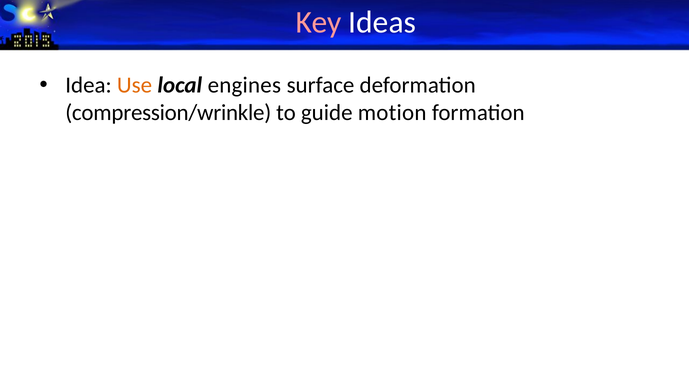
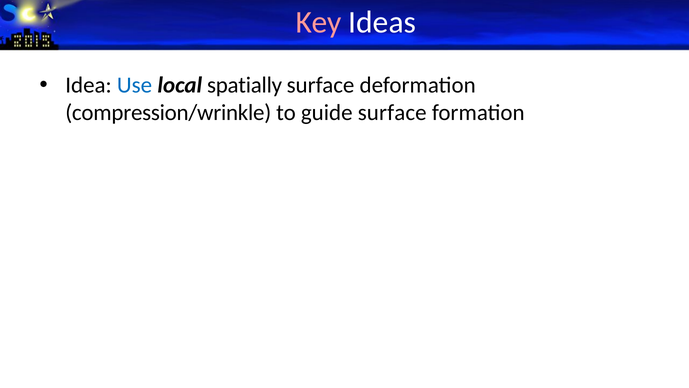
Use colour: orange -> blue
engines: engines -> spatially
guide motion: motion -> surface
